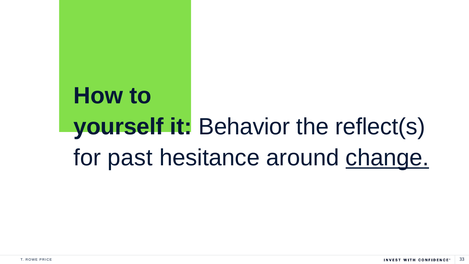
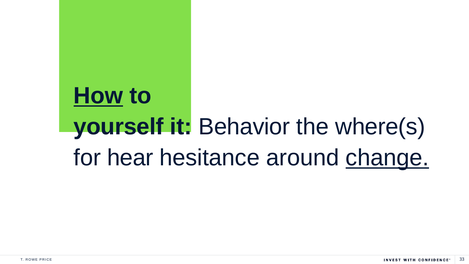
How at (98, 96) underline: none -> present
reflect(s: reflect(s -> where(s
past: past -> hear
